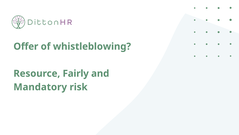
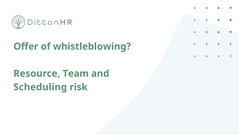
Fairly: Fairly -> Team
Mandatory: Mandatory -> Scheduling
